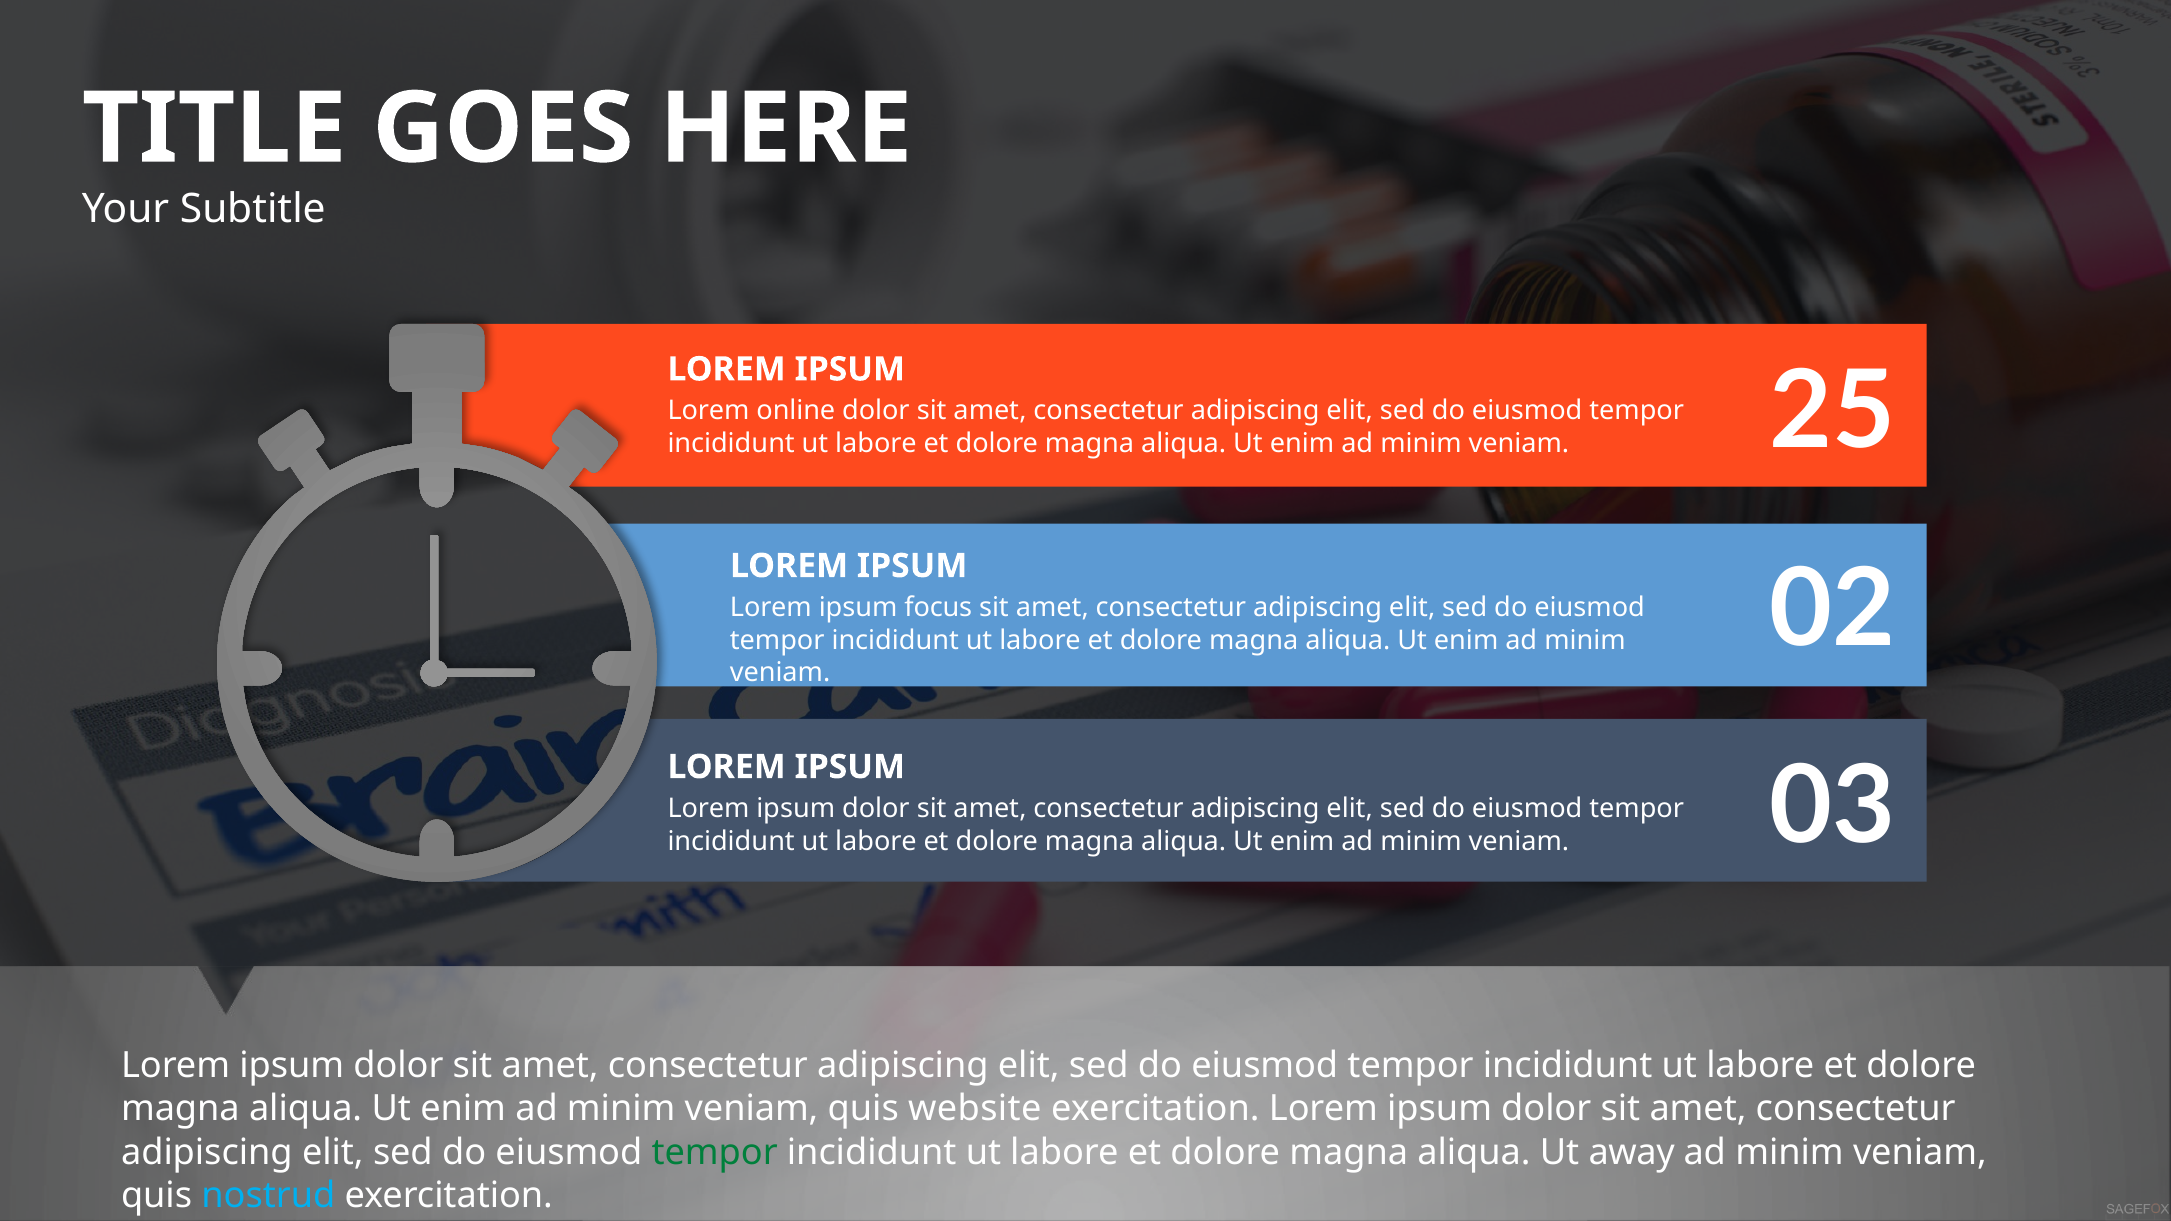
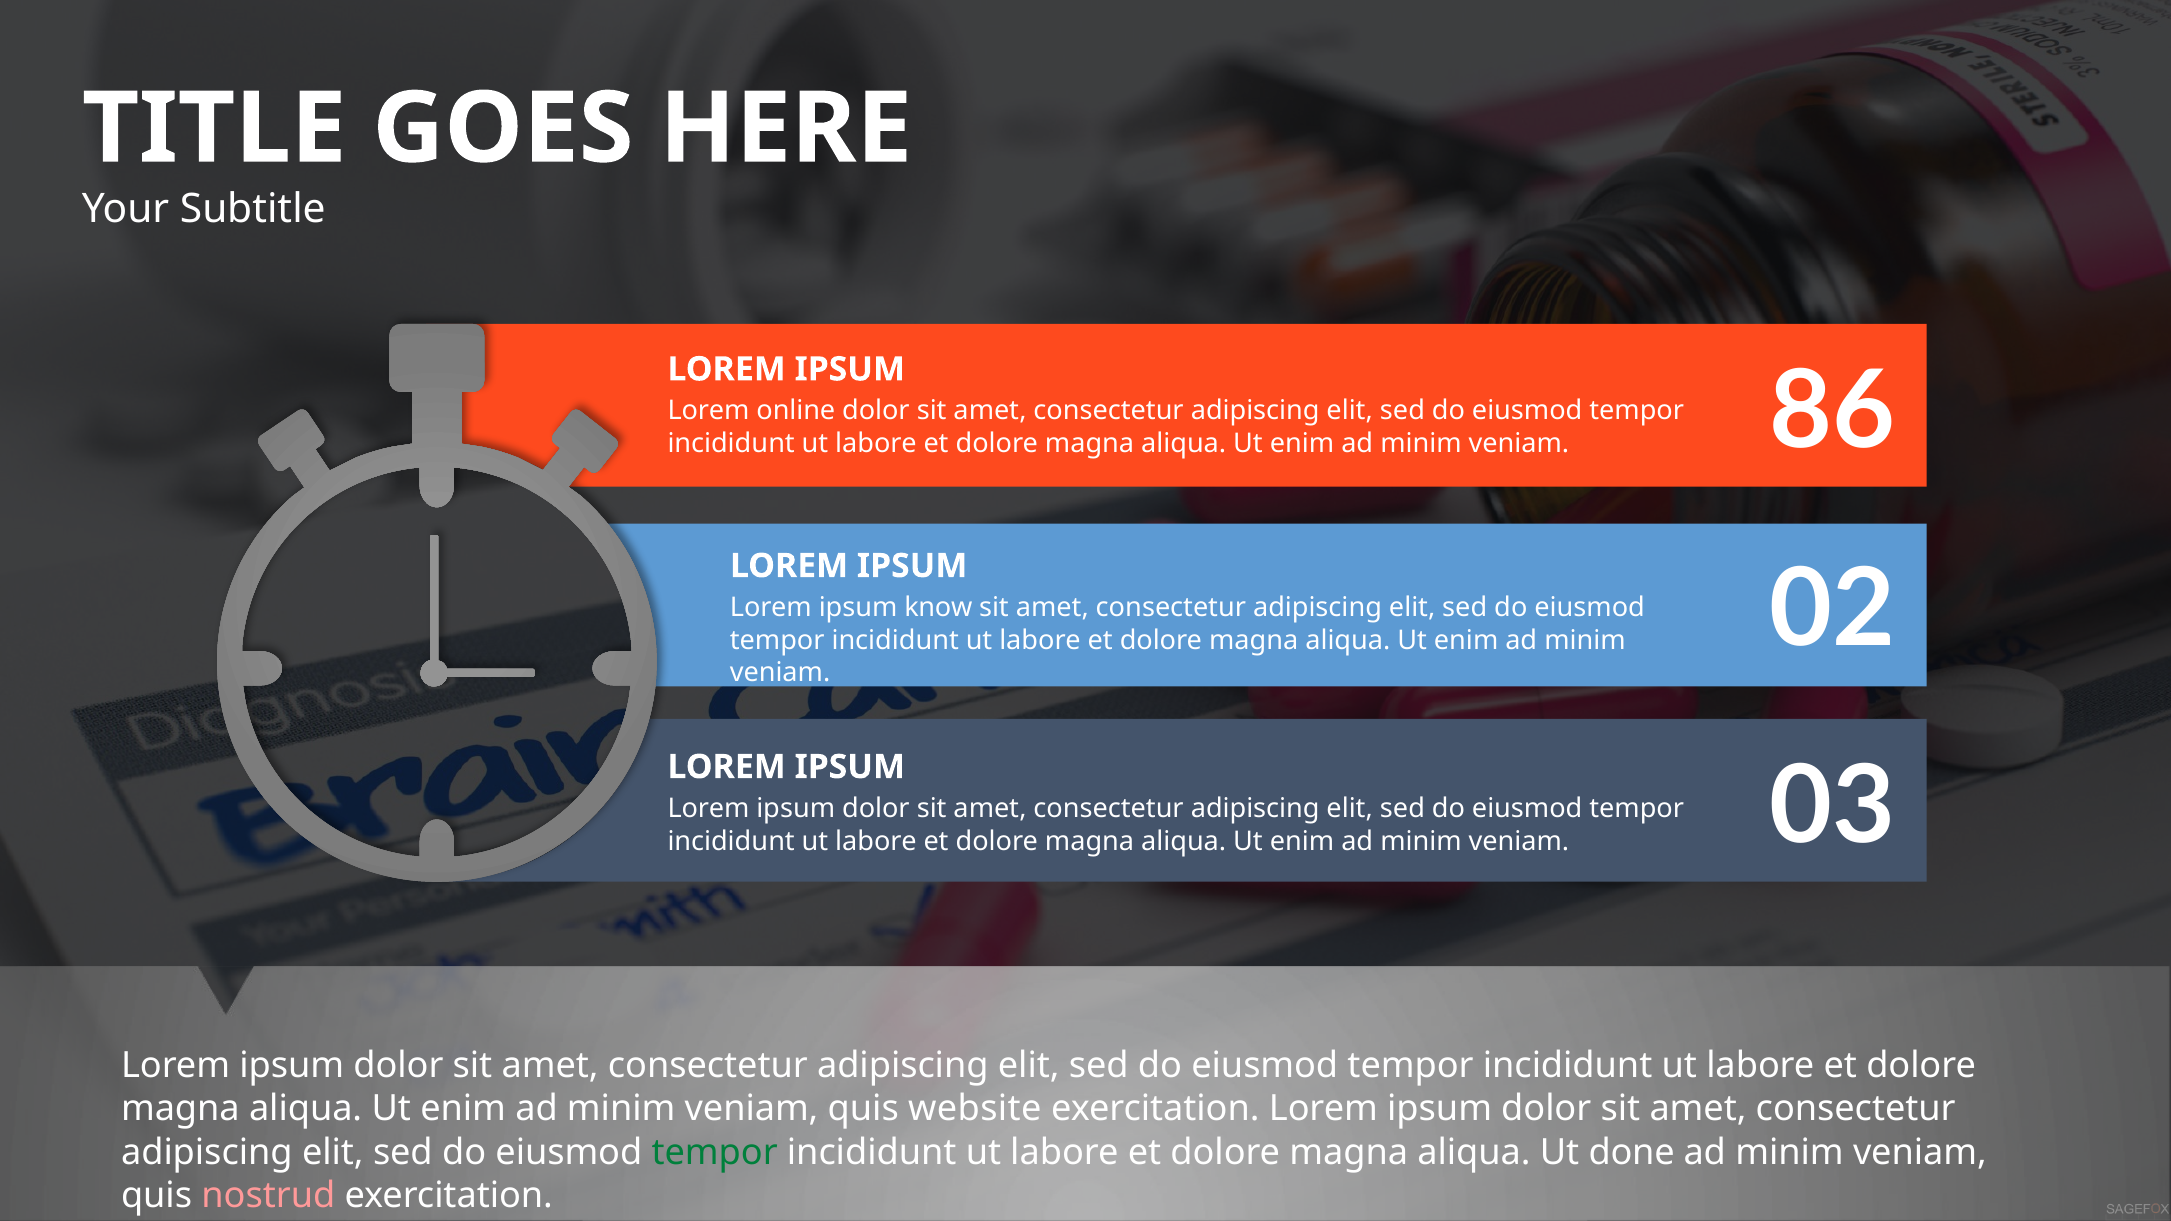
25: 25 -> 86
focus: focus -> know
away: away -> done
nostrud colour: light blue -> pink
